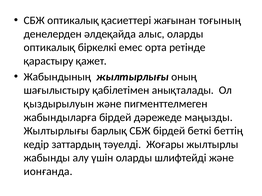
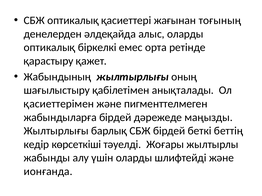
қыздырылуын: қыздырылуын -> қасиеттерімен
заттардың: заттардың -> көрсеткіші
